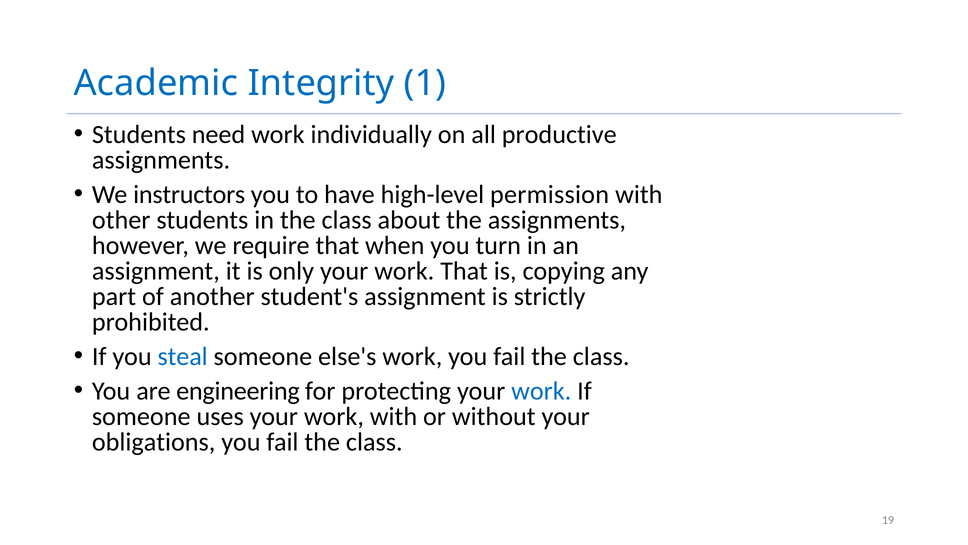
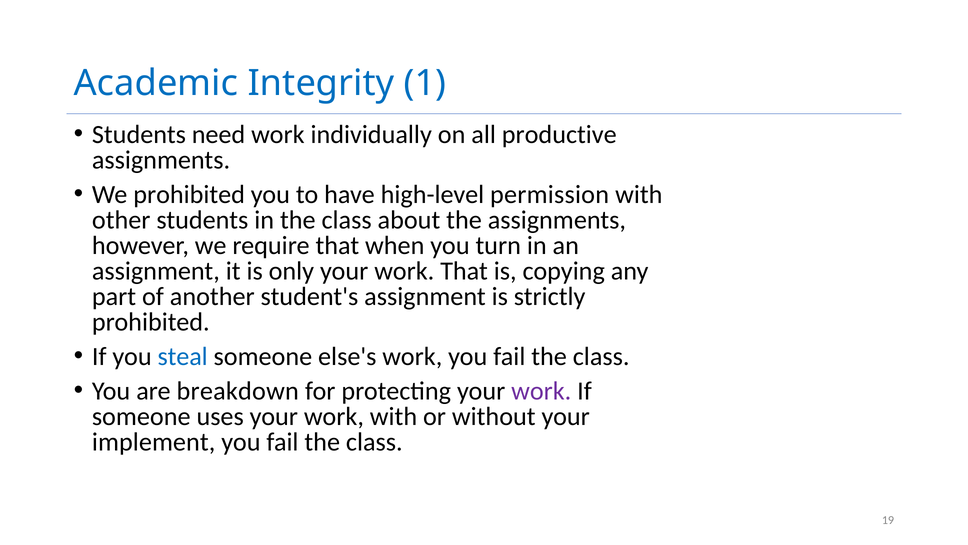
We instructors: instructors -> prohibited
engineering: engineering -> breakdown
work at (541, 391) colour: blue -> purple
obligations: obligations -> implement
